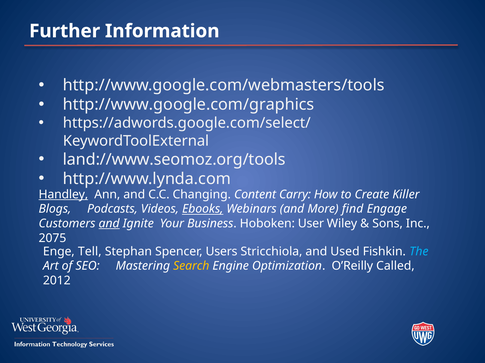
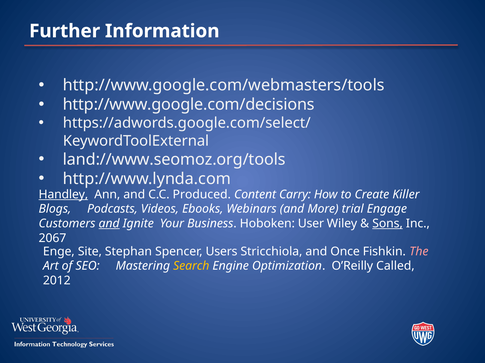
http://www.google.com/graphics: http://www.google.com/graphics -> http://www.google.com/decisions
Changing: Changing -> Produced
Ebooks underline: present -> none
find: find -> trial
Sons underline: none -> present
2075: 2075 -> 2067
Tell: Tell -> Site
Used: Used -> Once
The colour: light blue -> pink
